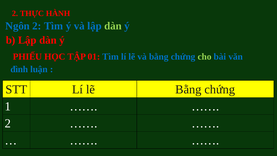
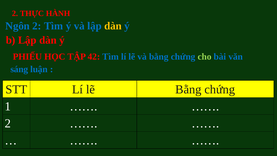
dàn at (113, 26) colour: light green -> yellow
01: 01 -> 42
đình: đình -> sáng
